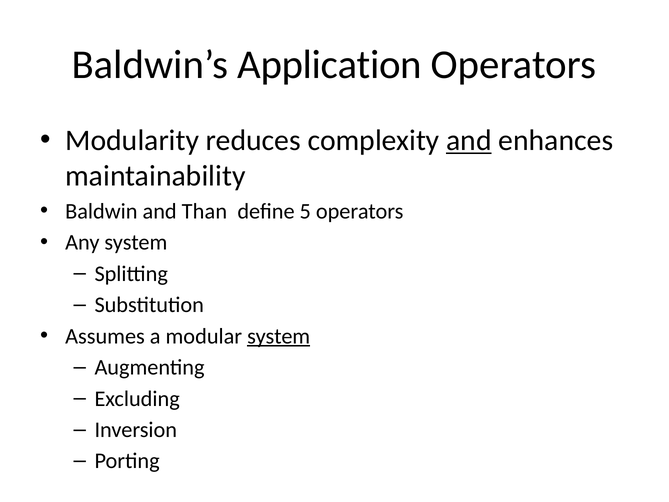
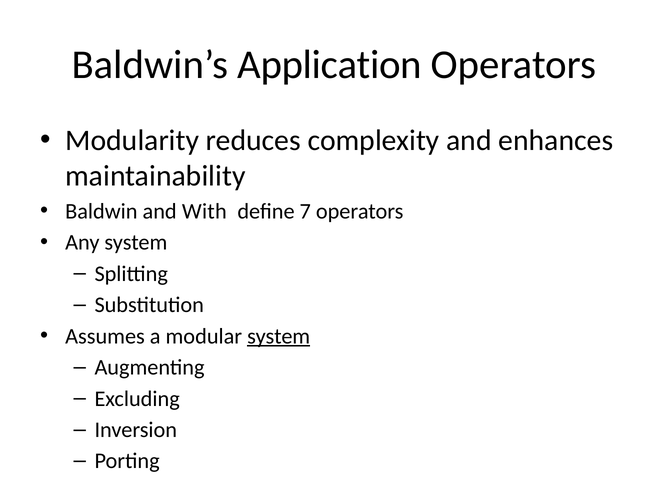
and at (469, 140) underline: present -> none
Than: Than -> With
5: 5 -> 7
